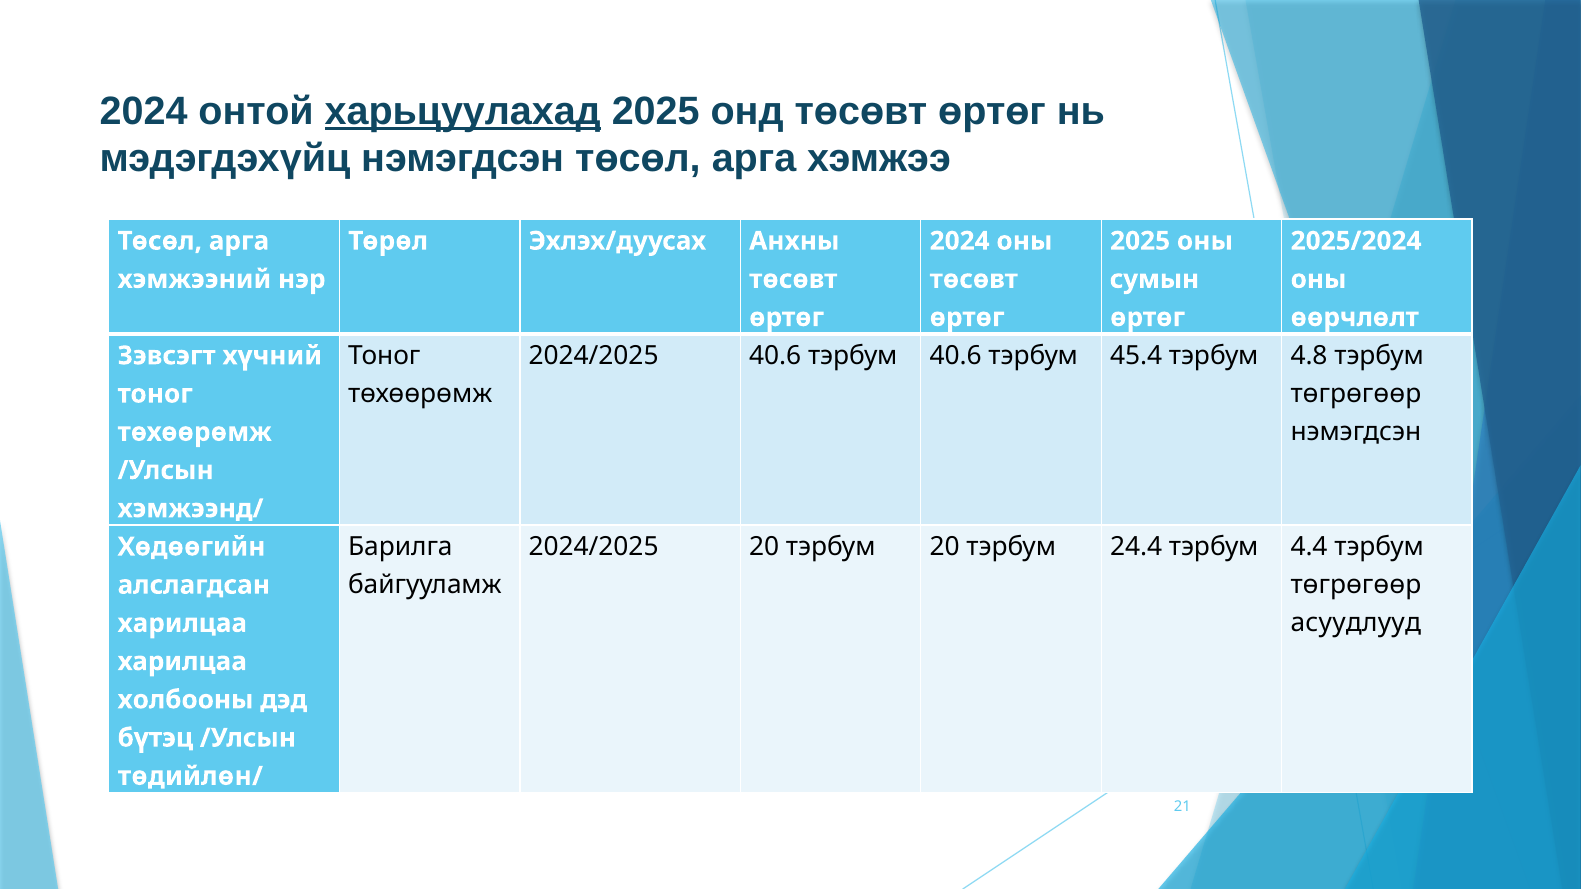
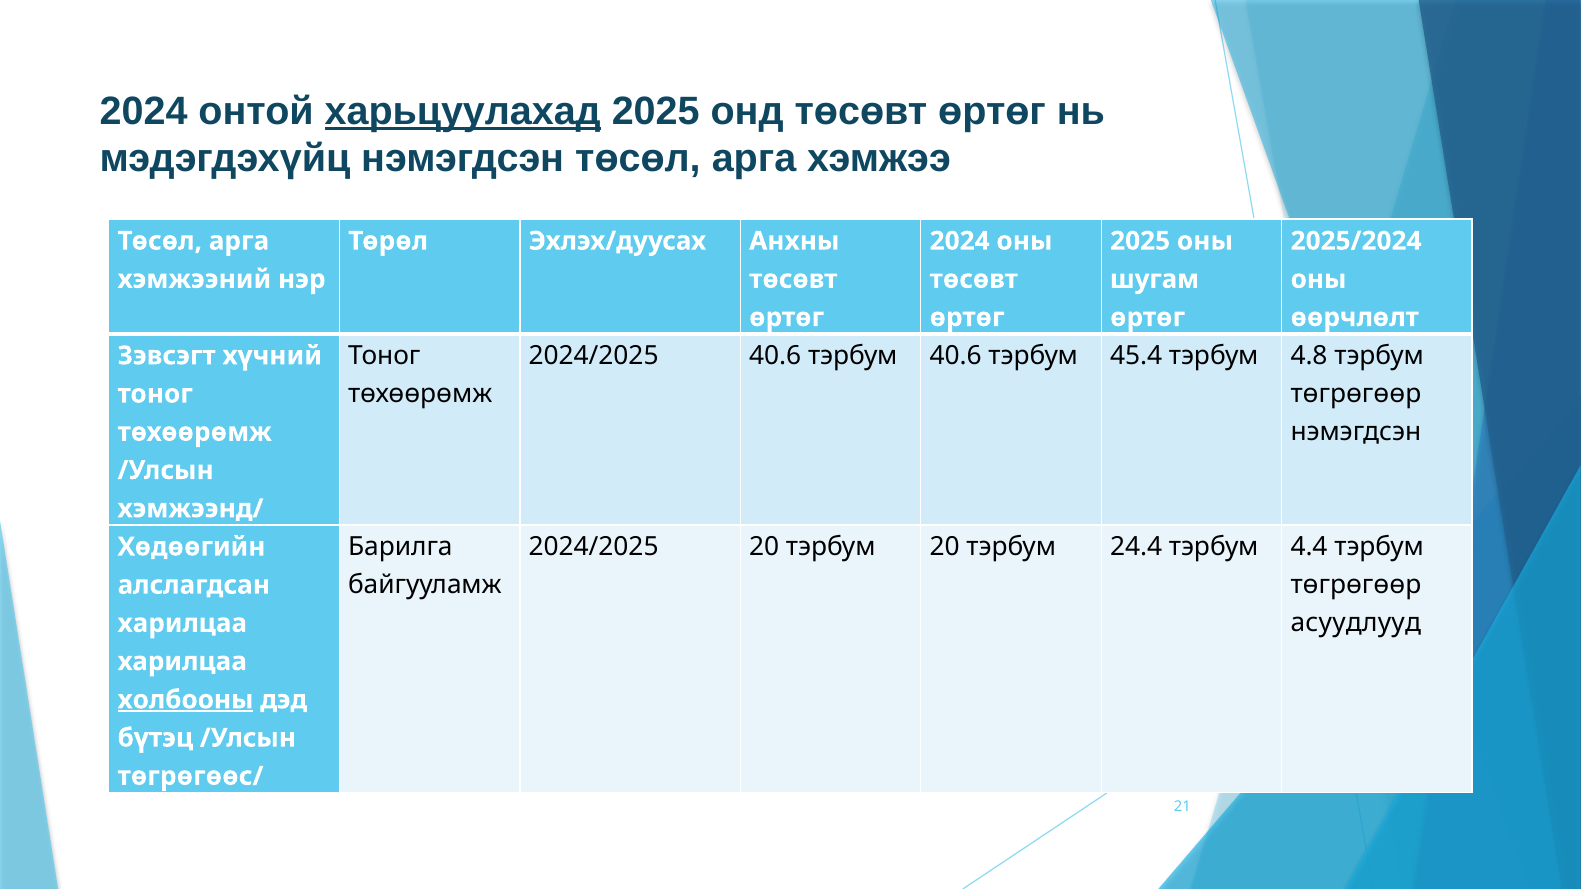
сумын: сумын -> шугам
холбооны underline: none -> present
төдийлөн/: төдийлөн/ -> төгрөгөөс/
